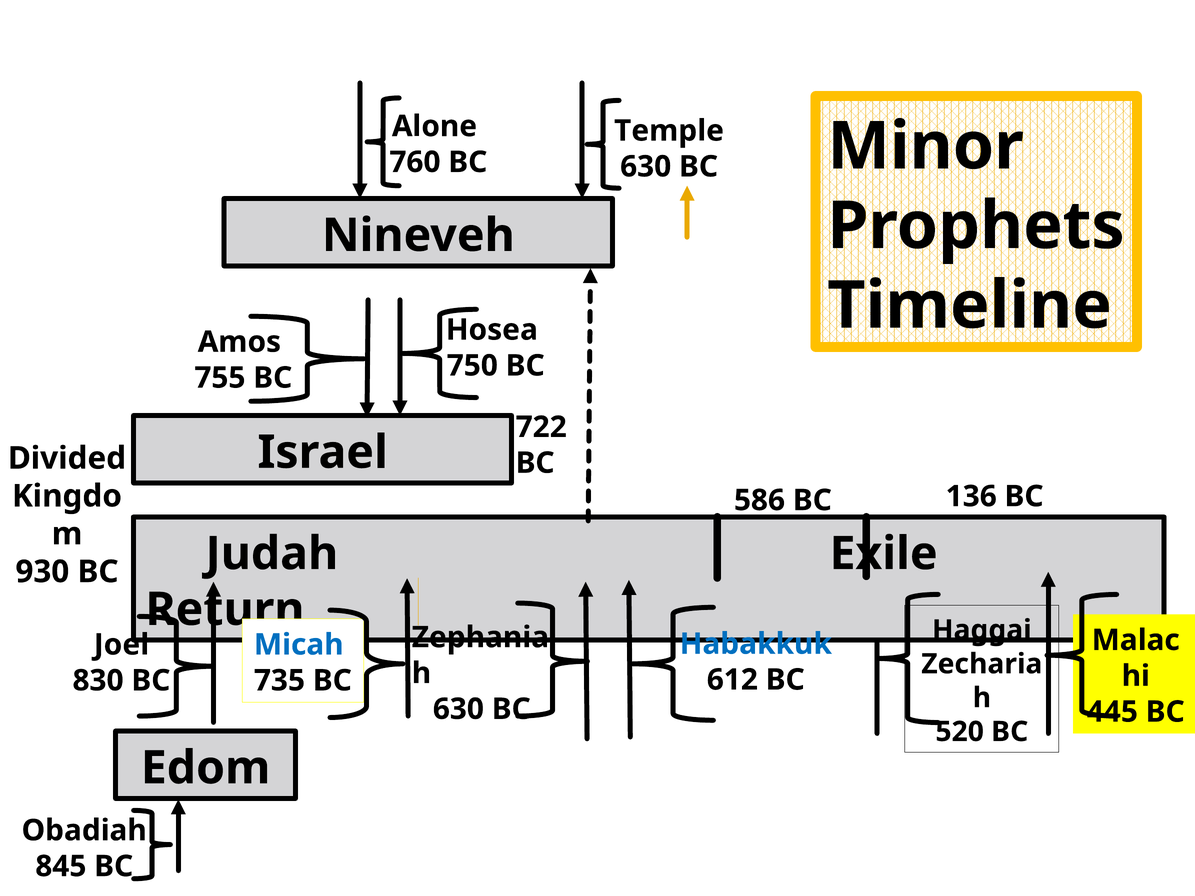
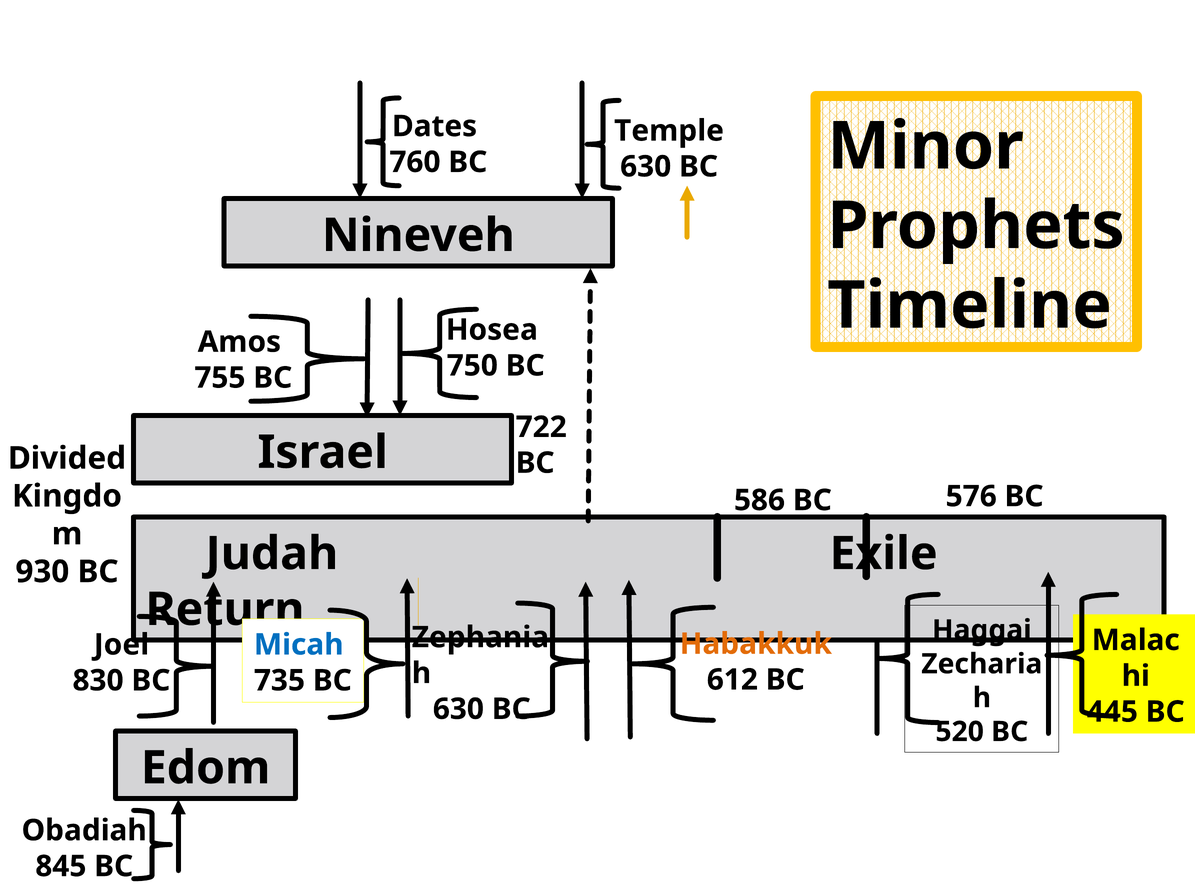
Alone: Alone -> Dates
136: 136 -> 576
Habakkuk colour: blue -> orange
